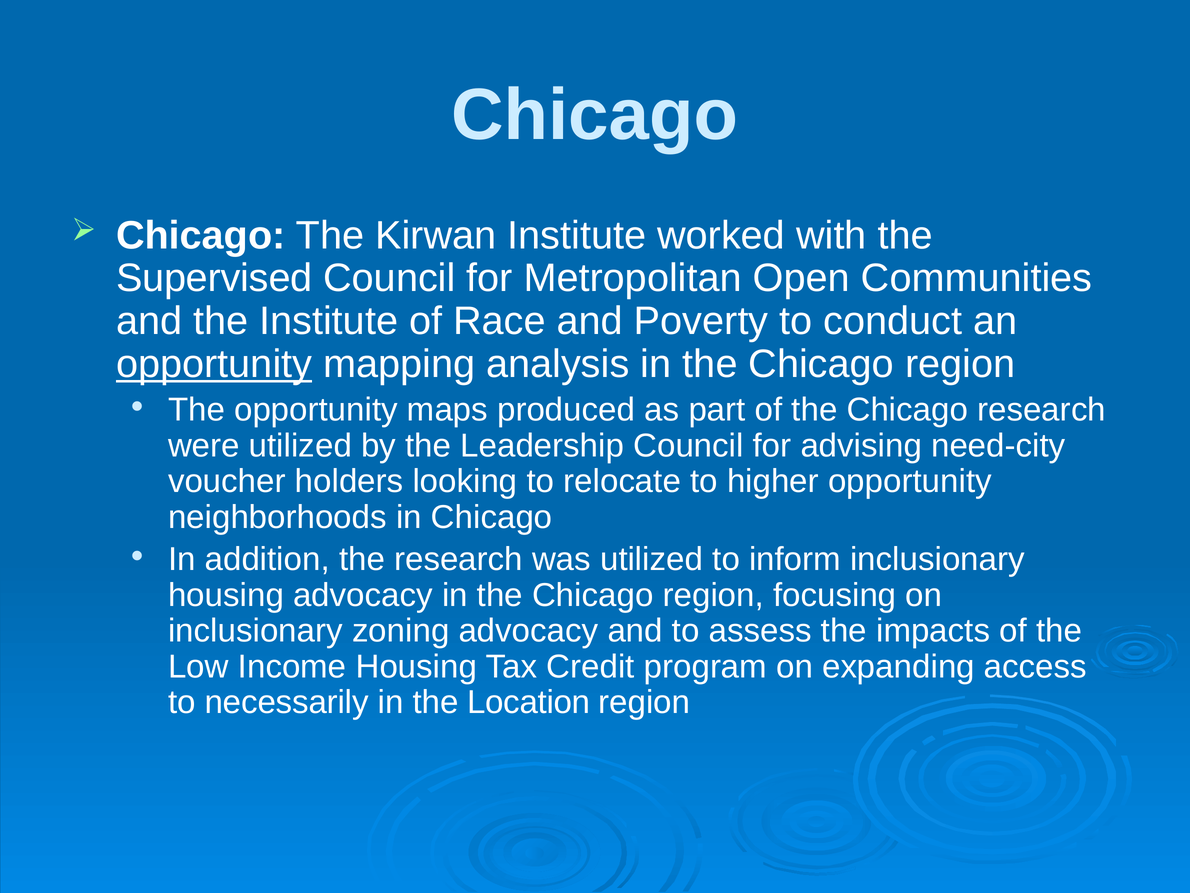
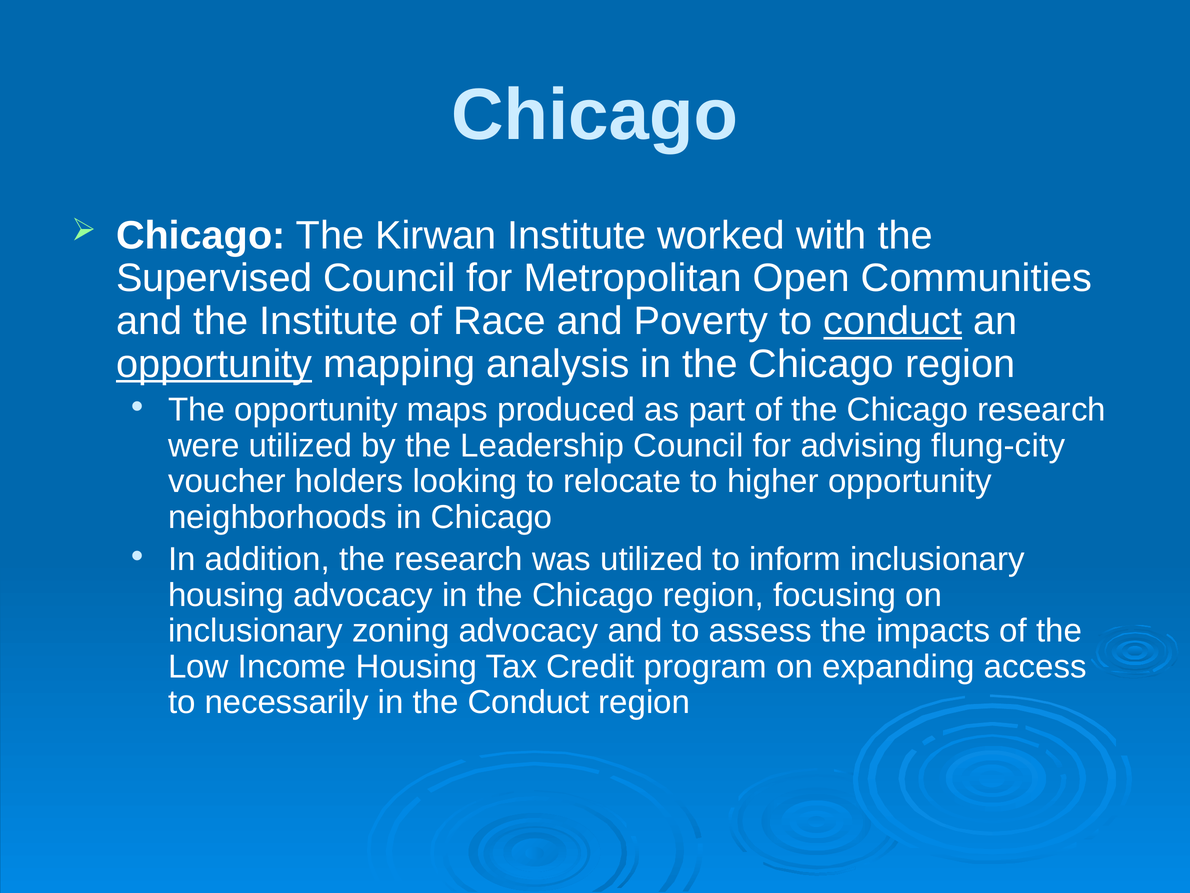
conduct at (893, 321) underline: none -> present
need-city: need-city -> flung-city
the Location: Location -> Conduct
